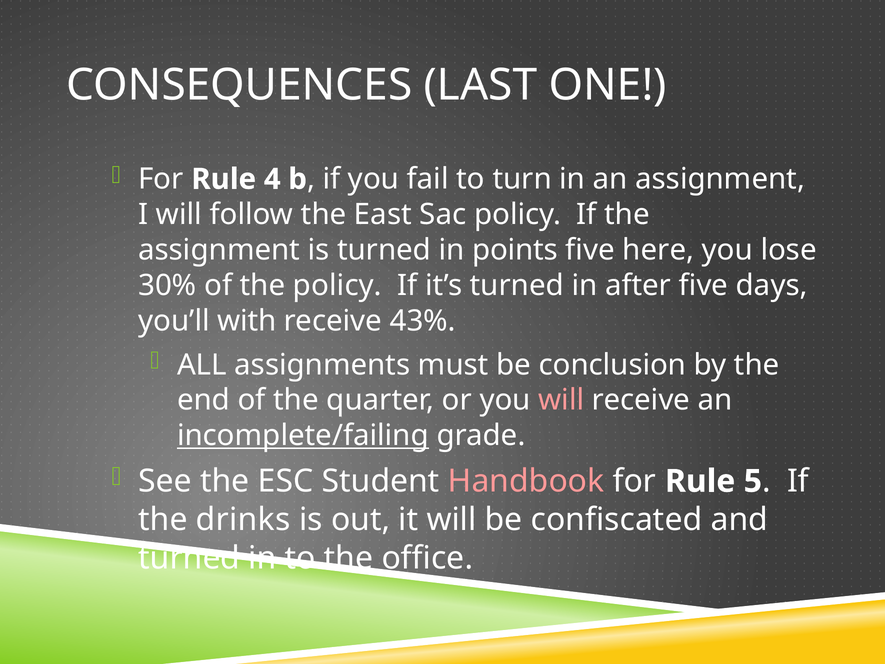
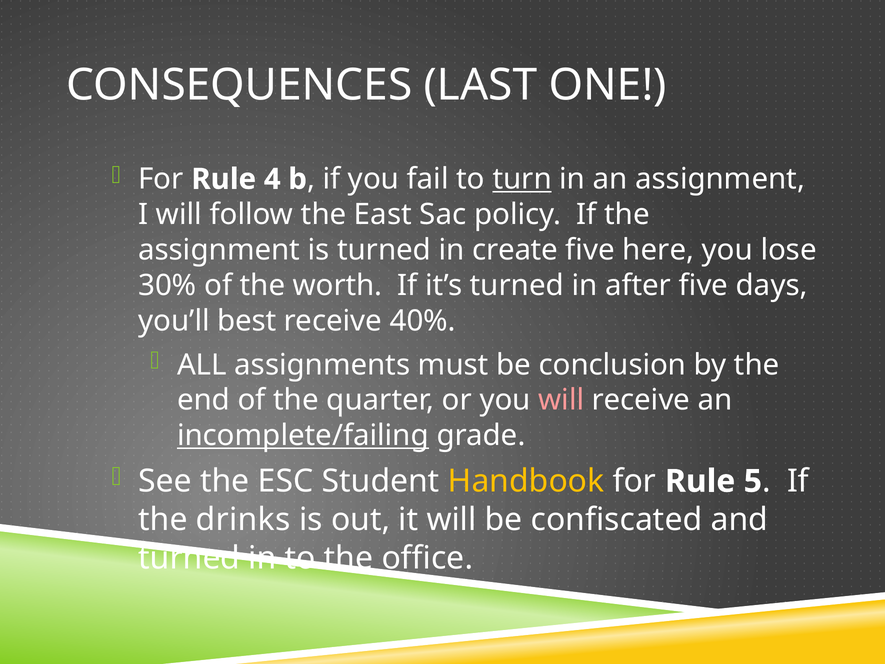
turn underline: none -> present
points: points -> create
the policy: policy -> worth
with: with -> best
43%: 43% -> 40%
Handbook colour: pink -> yellow
